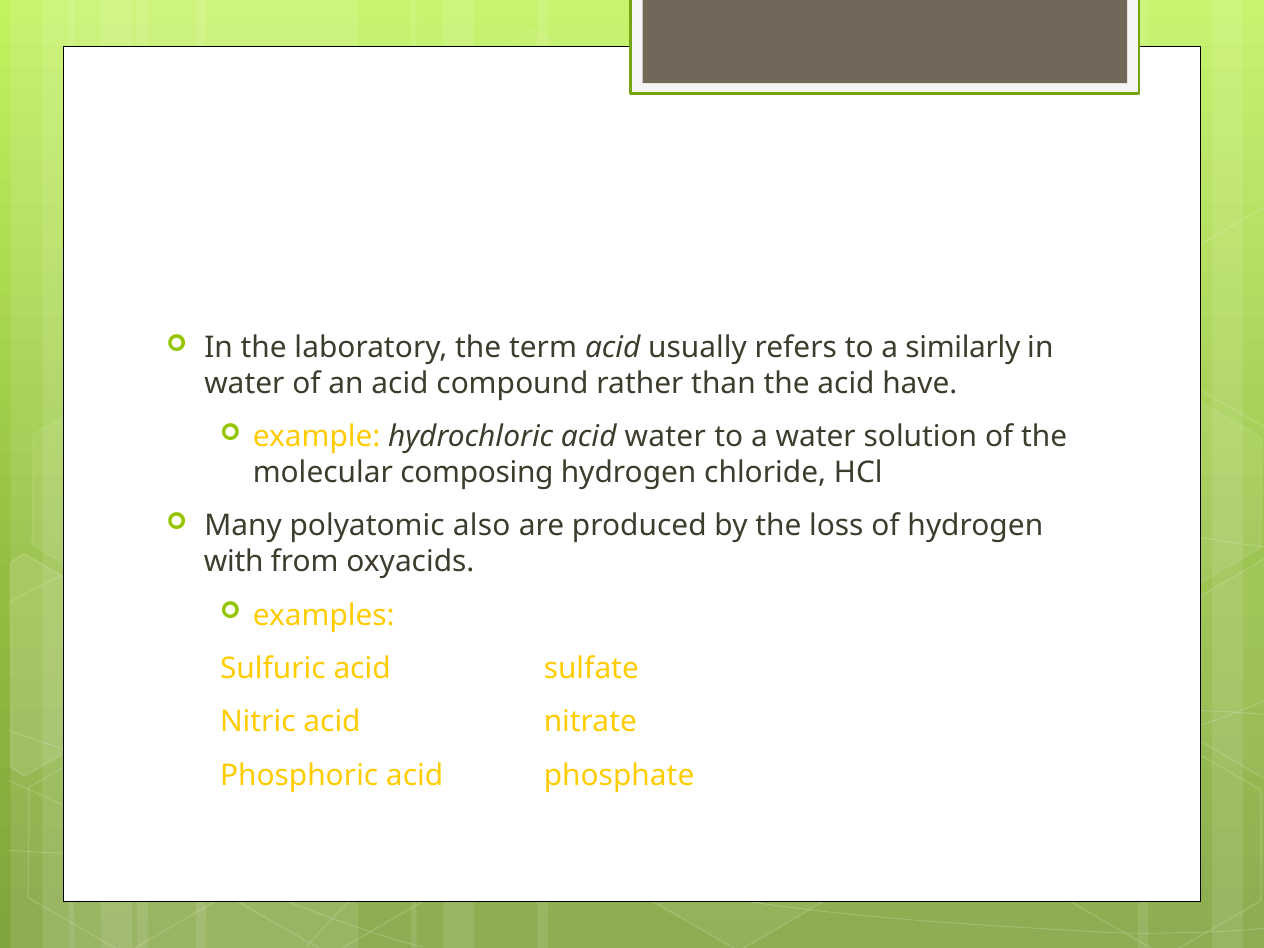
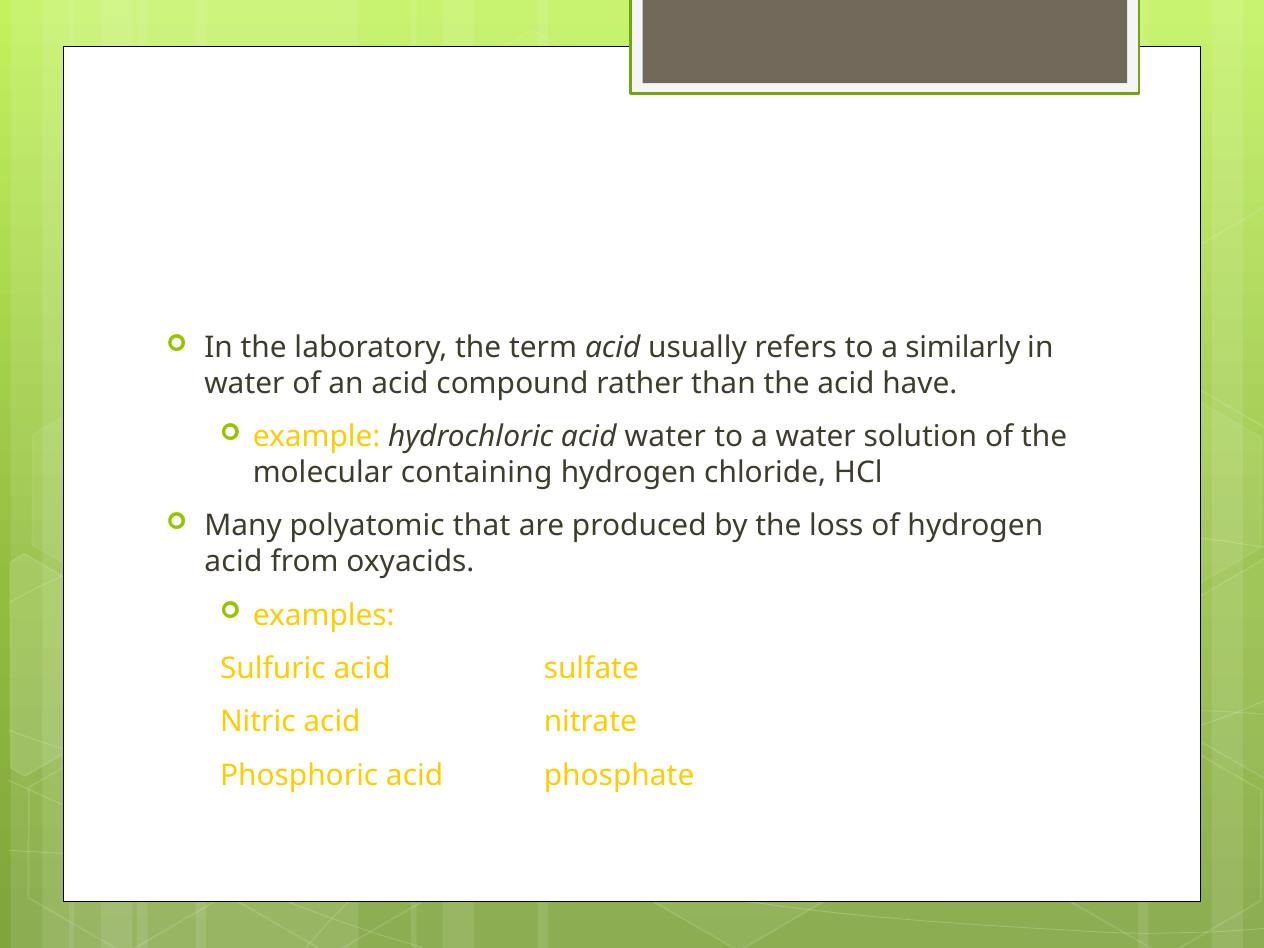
composing: composing -> containing
also: also -> that
with at (234, 562): with -> acid
